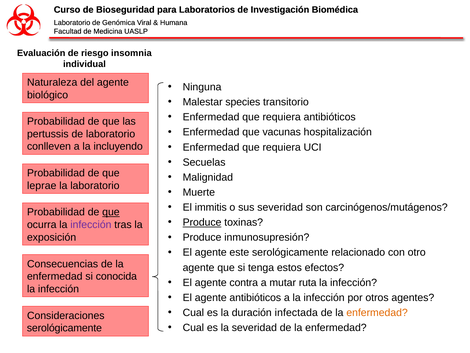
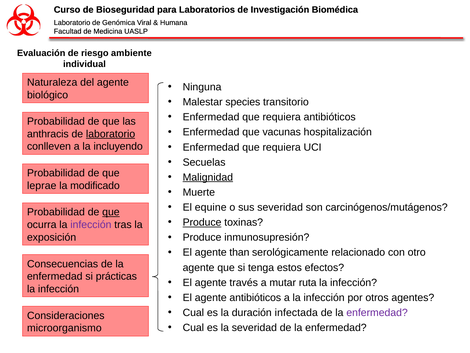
insomnia: insomnia -> ambiente
pertussis: pertussis -> anthracis
laboratorio at (111, 134) underline: none -> present
Malignidad underline: none -> present
la laboratorio: laboratorio -> modificado
immitis: immitis -> equine
este: este -> than
conocida: conocida -> prácticas
contra: contra -> través
enfermedad at (377, 312) colour: orange -> purple
serológicamente at (64, 328): serológicamente -> microorganismo
